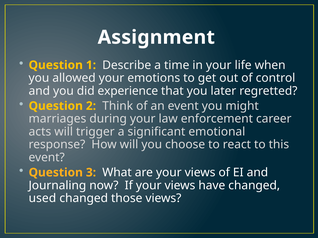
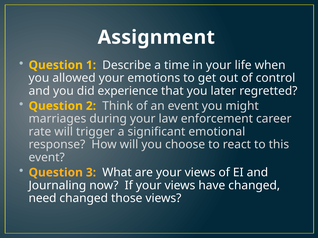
acts: acts -> rate
used: used -> need
